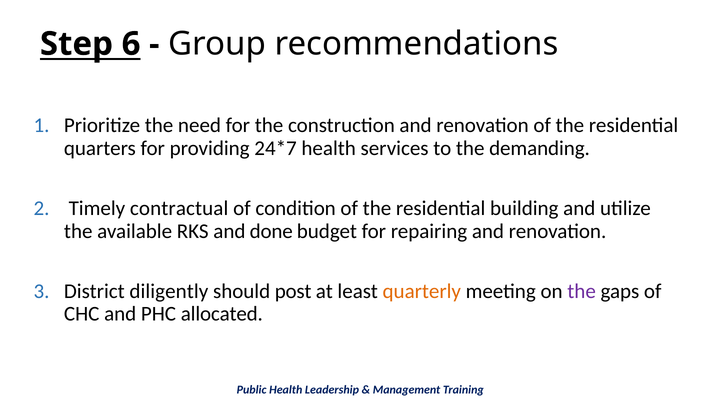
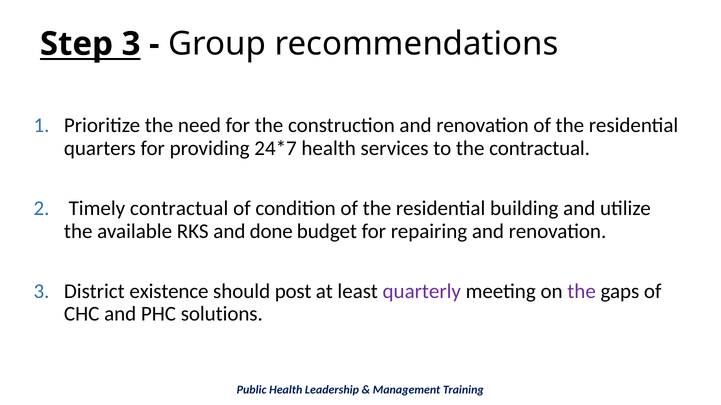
Step 6: 6 -> 3
the demanding: demanding -> contractual
diligently: diligently -> existence
quarterly colour: orange -> purple
allocated: allocated -> solutions
